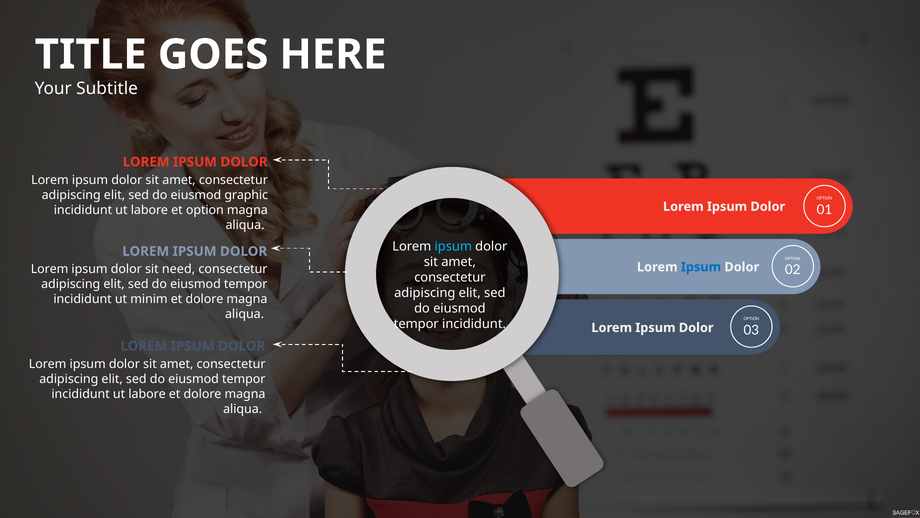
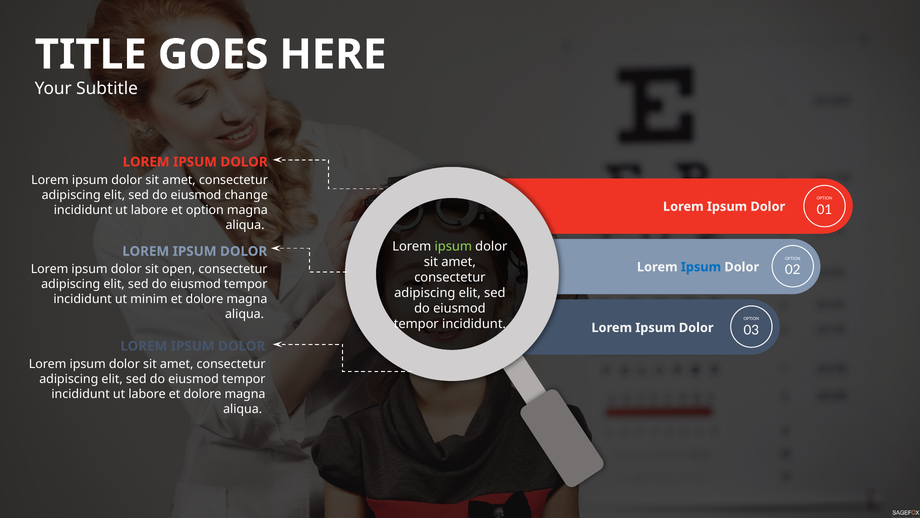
graphic: graphic -> change
ipsum at (453, 246) colour: light blue -> light green
need: need -> open
